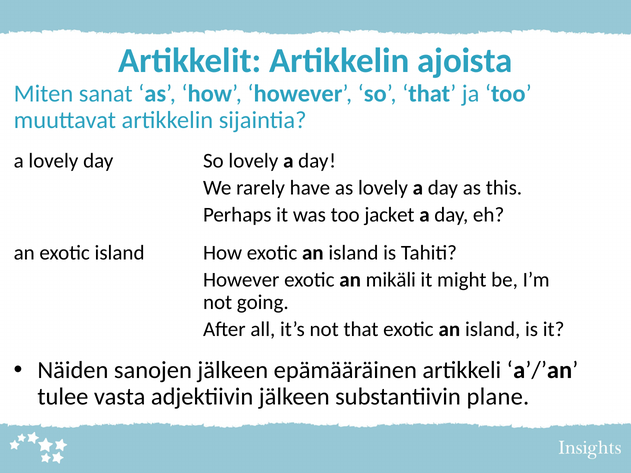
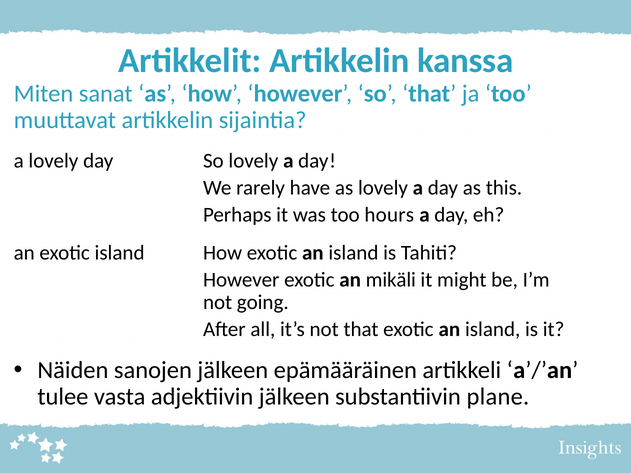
ajoista: ajoista -> kanssa
jacket: jacket -> hours
